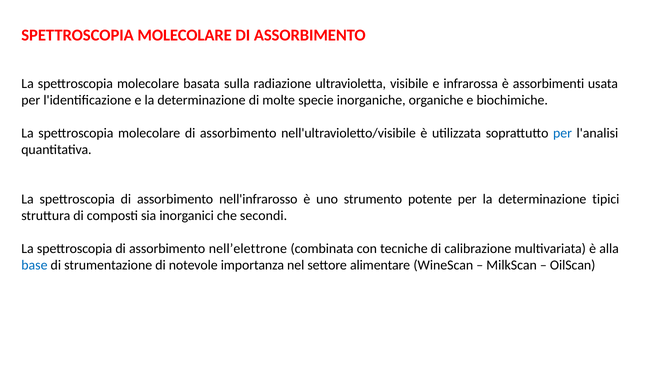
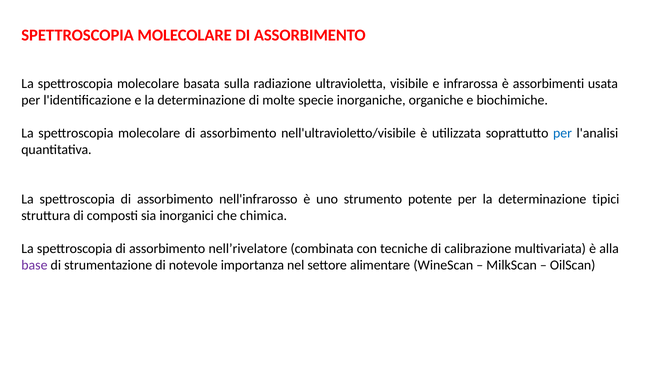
secondi: secondi -> chimica
nell’elettrone: nell’elettrone -> nell’rivelatore
base colour: blue -> purple
